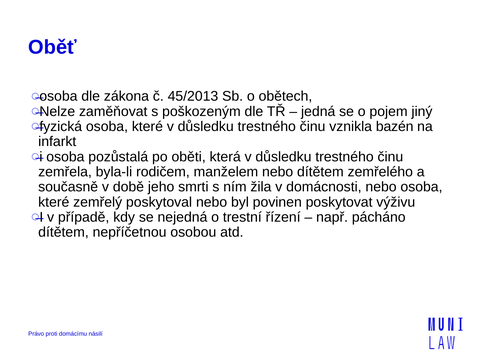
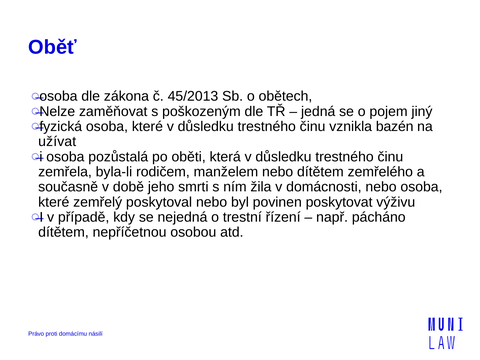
infarkt: infarkt -> užívat
